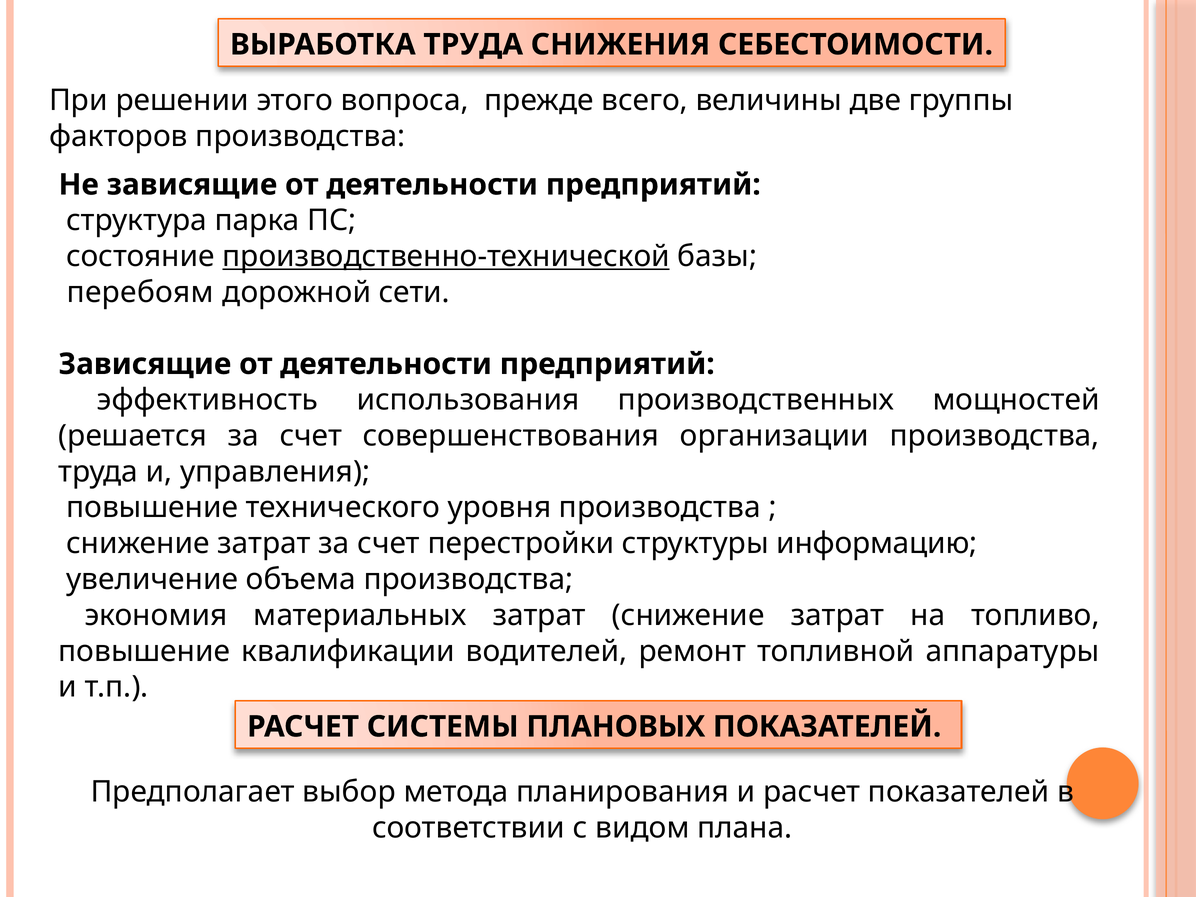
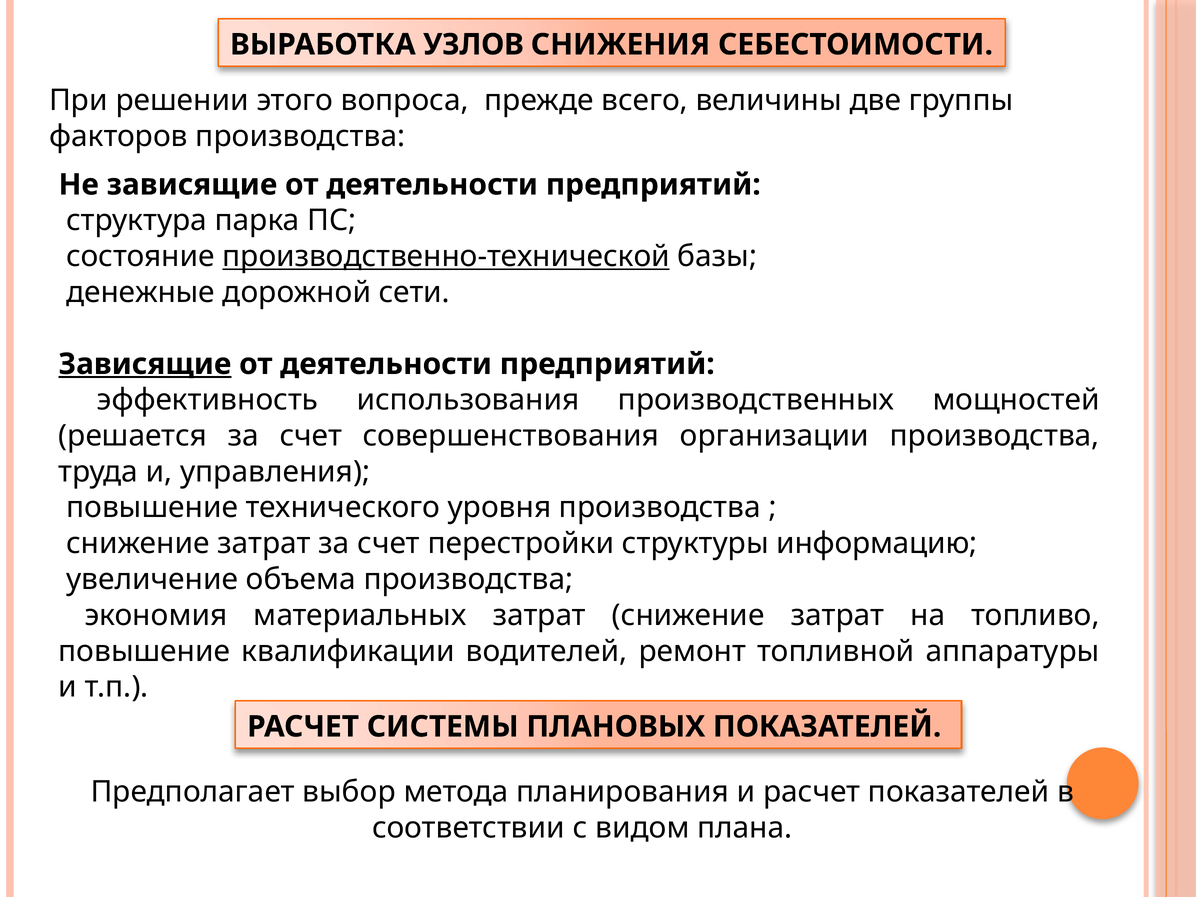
ВЫРАБОТКА ТРУДА: ТРУДА -> УЗЛОВ
перебоям: перебоям -> денежные
Зависящие at (145, 364) underline: none -> present
